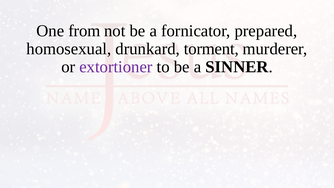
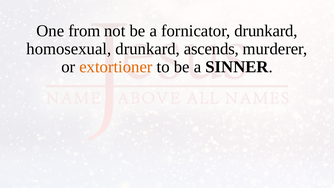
fornicator prepared: prepared -> drunkard
torment: torment -> ascends
extortioner colour: purple -> orange
